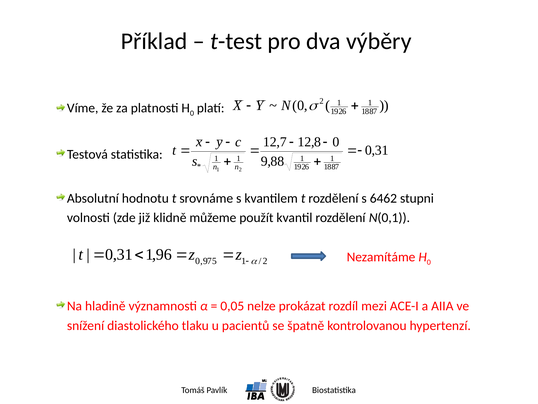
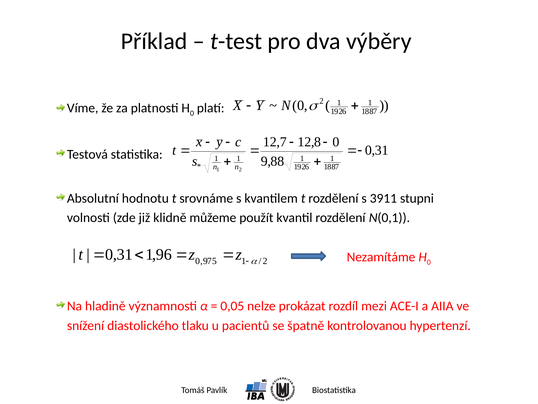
6462: 6462 -> 3911
